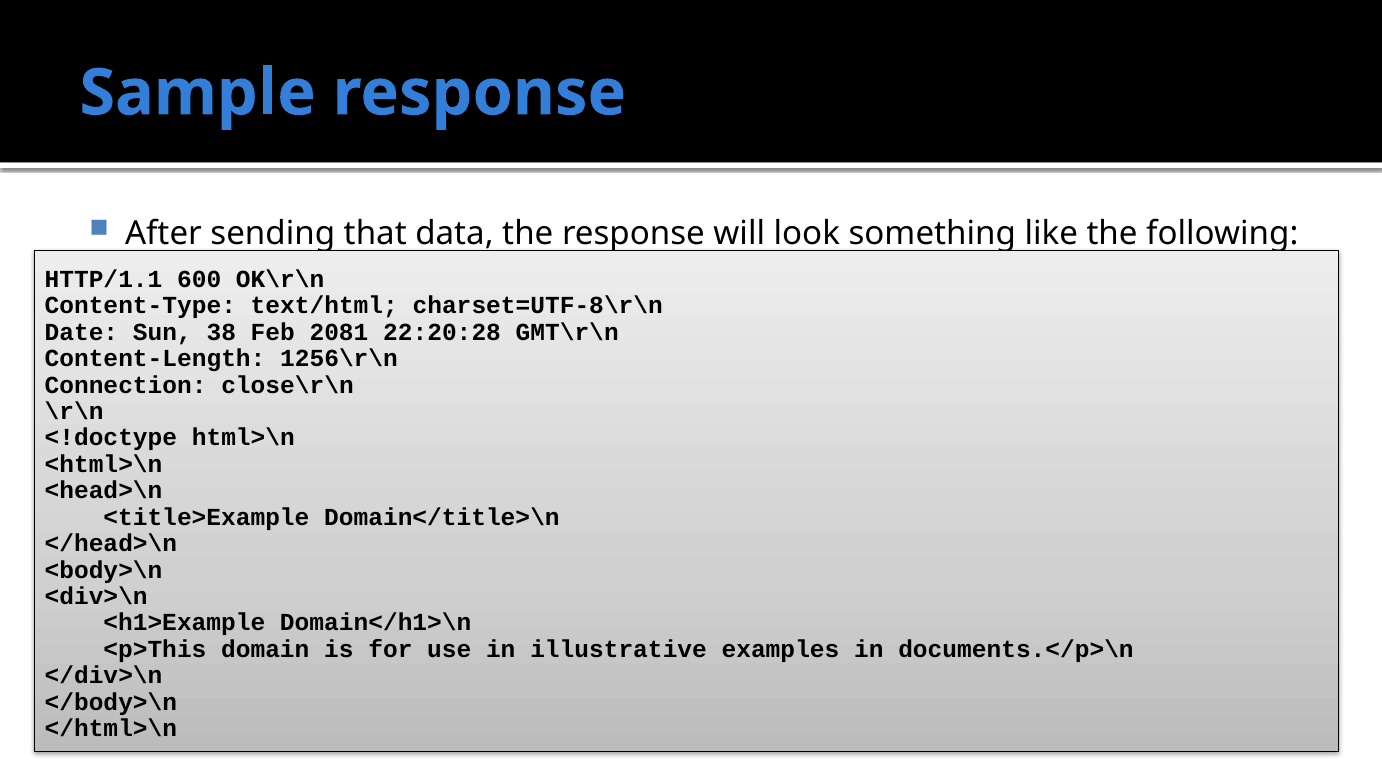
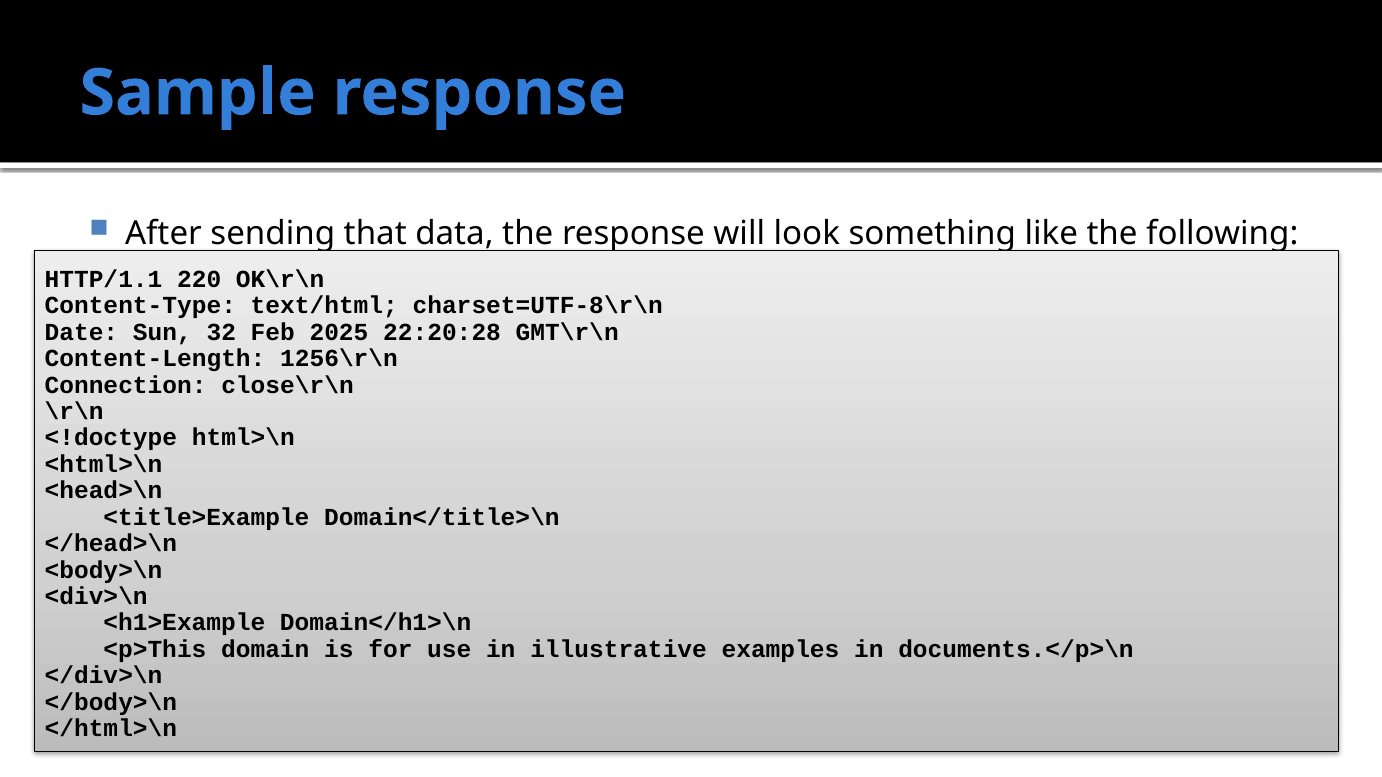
600: 600 -> 220
38: 38 -> 32
2081: 2081 -> 2025
